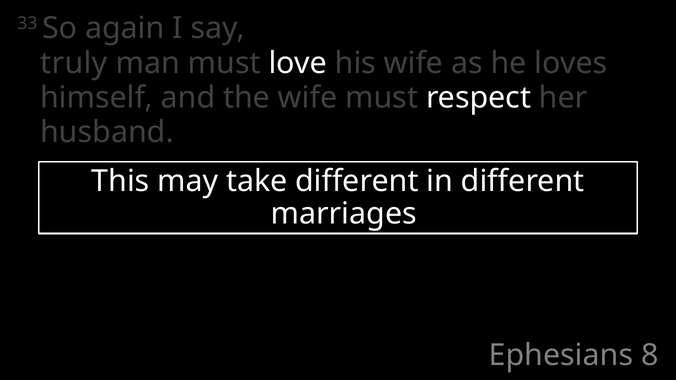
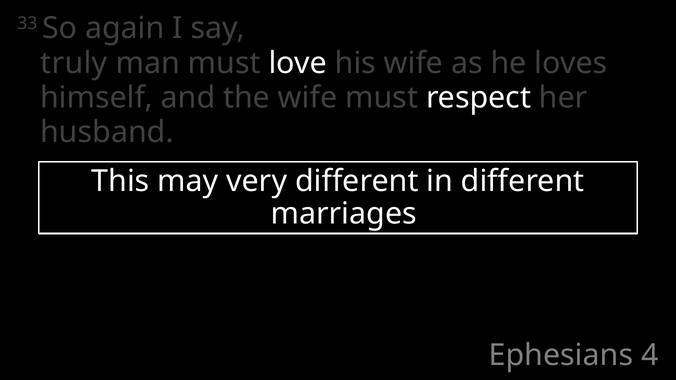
take: take -> very
8: 8 -> 4
